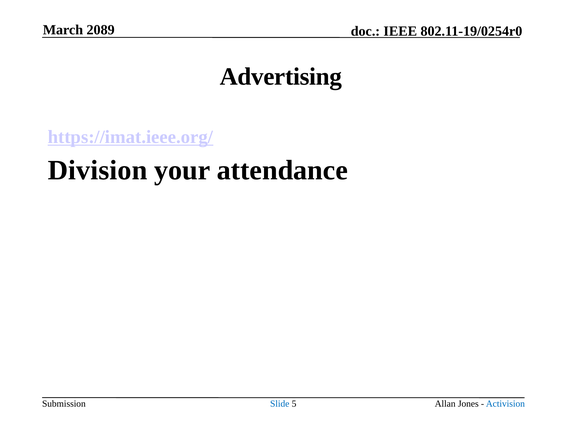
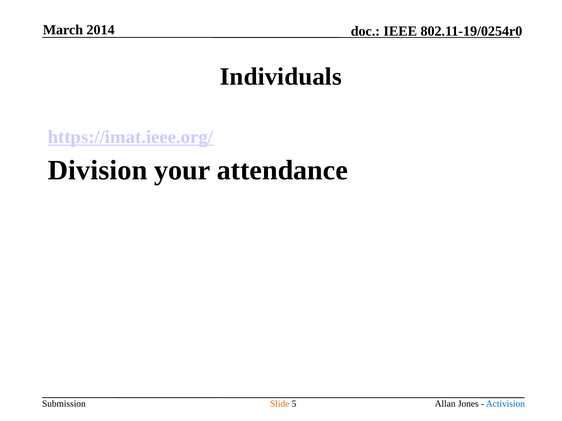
2089: 2089 -> 2014
Advertising: Advertising -> Individuals
Slide colour: blue -> orange
